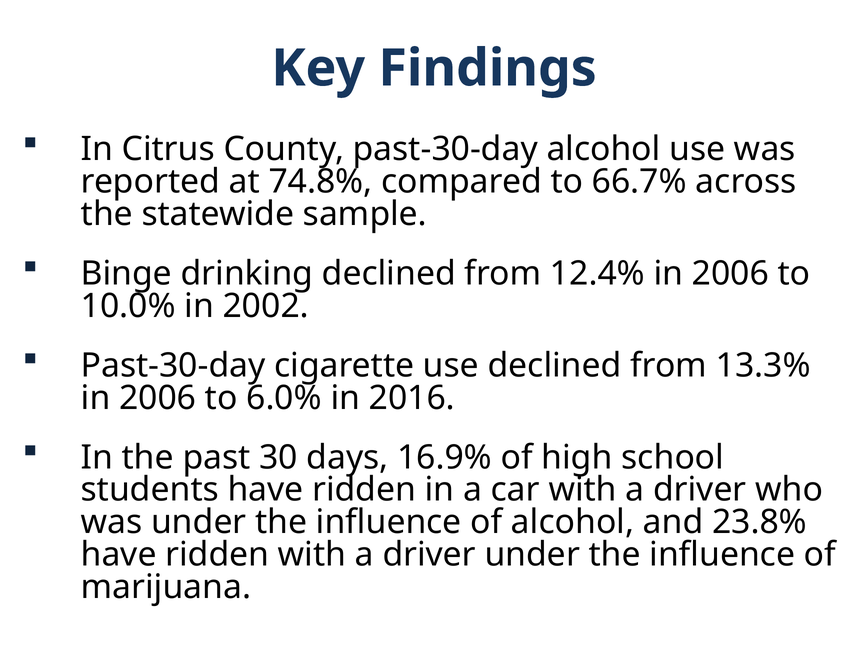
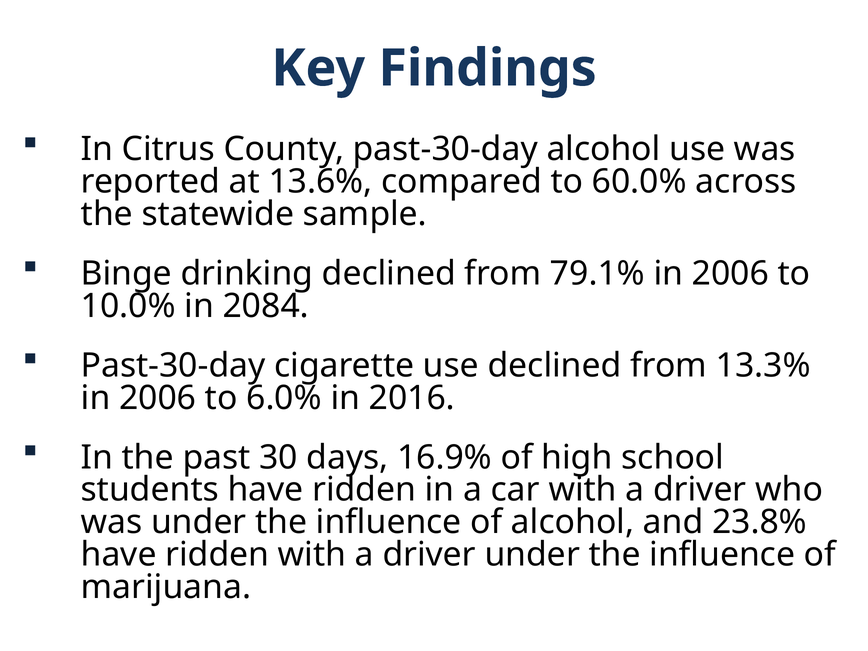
74.8%: 74.8% -> 13.6%
66.7%: 66.7% -> 60.0%
12.4%: 12.4% -> 79.1%
2002: 2002 -> 2084
